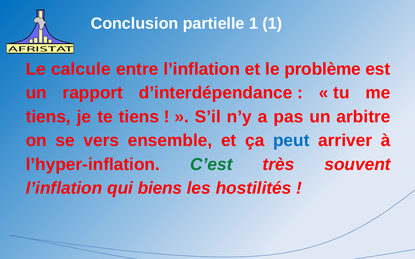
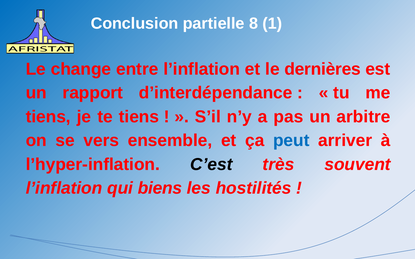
partielle 1: 1 -> 8
calcule: calcule -> change
problème: problème -> dernières
C’est colour: green -> black
